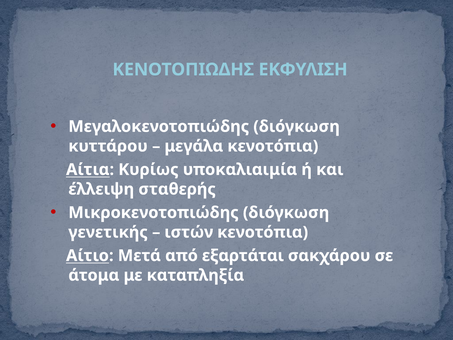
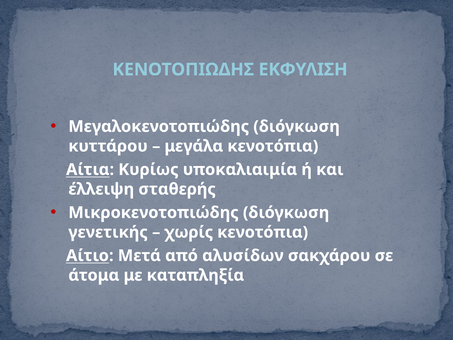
ιστών: ιστών -> χωρίς
εξαρτάται: εξαρτάται -> αλυσίδων
